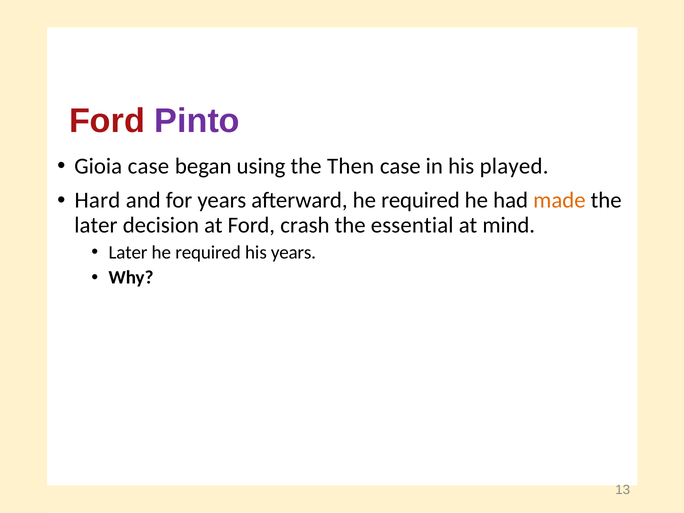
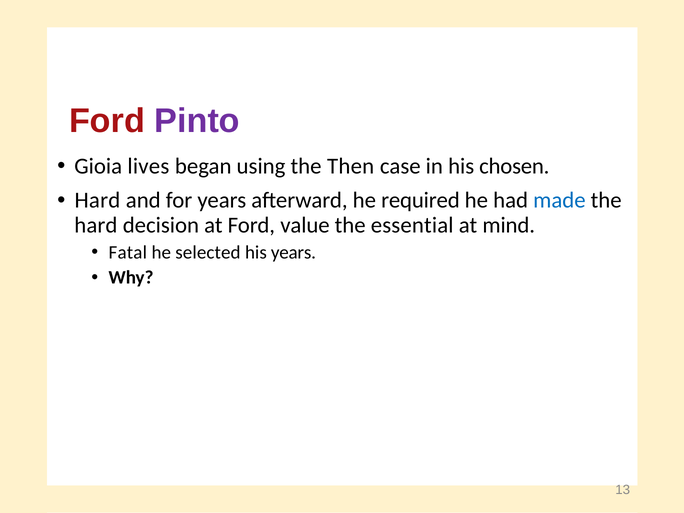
Gioia case: case -> lives
played: played -> chosen
made colour: orange -> blue
later at (96, 225): later -> hard
crash: crash -> value
Later at (128, 252): Later -> Fatal
required at (208, 252): required -> selected
